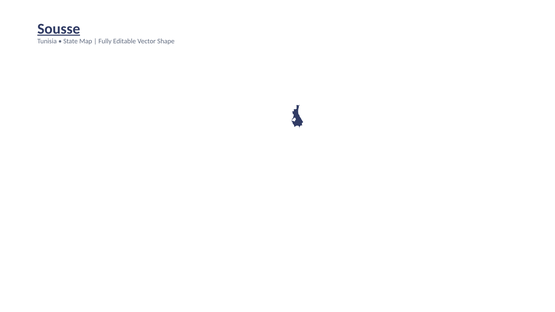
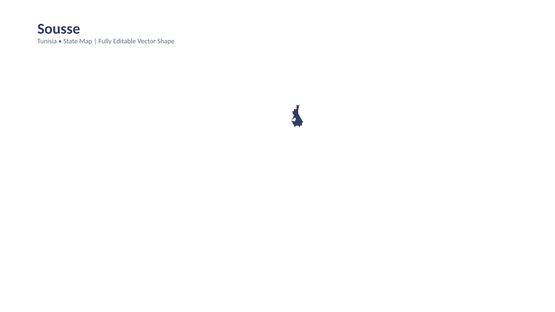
Sousse underline: present -> none
